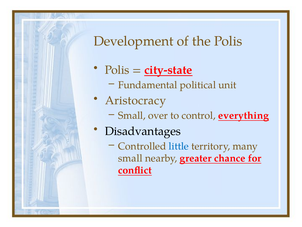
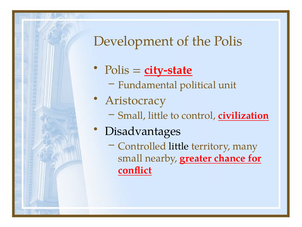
Small over: over -> little
everything: everything -> civilization
little at (179, 146) colour: blue -> black
